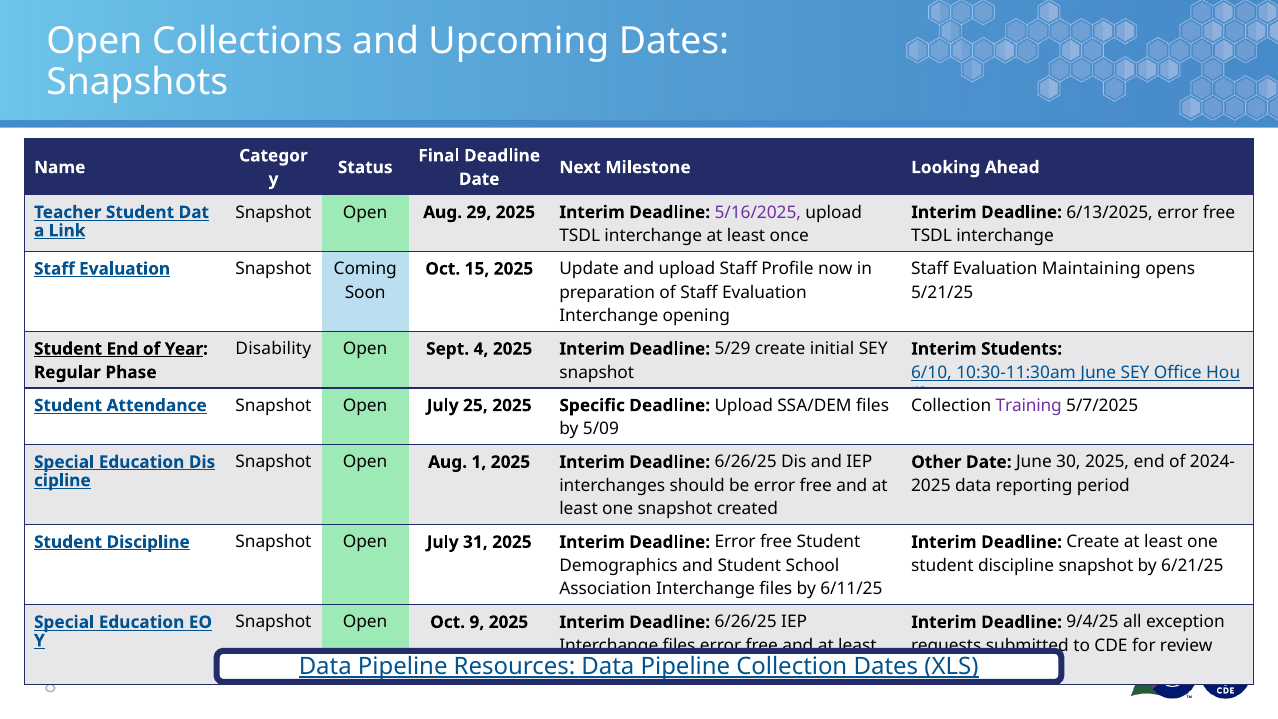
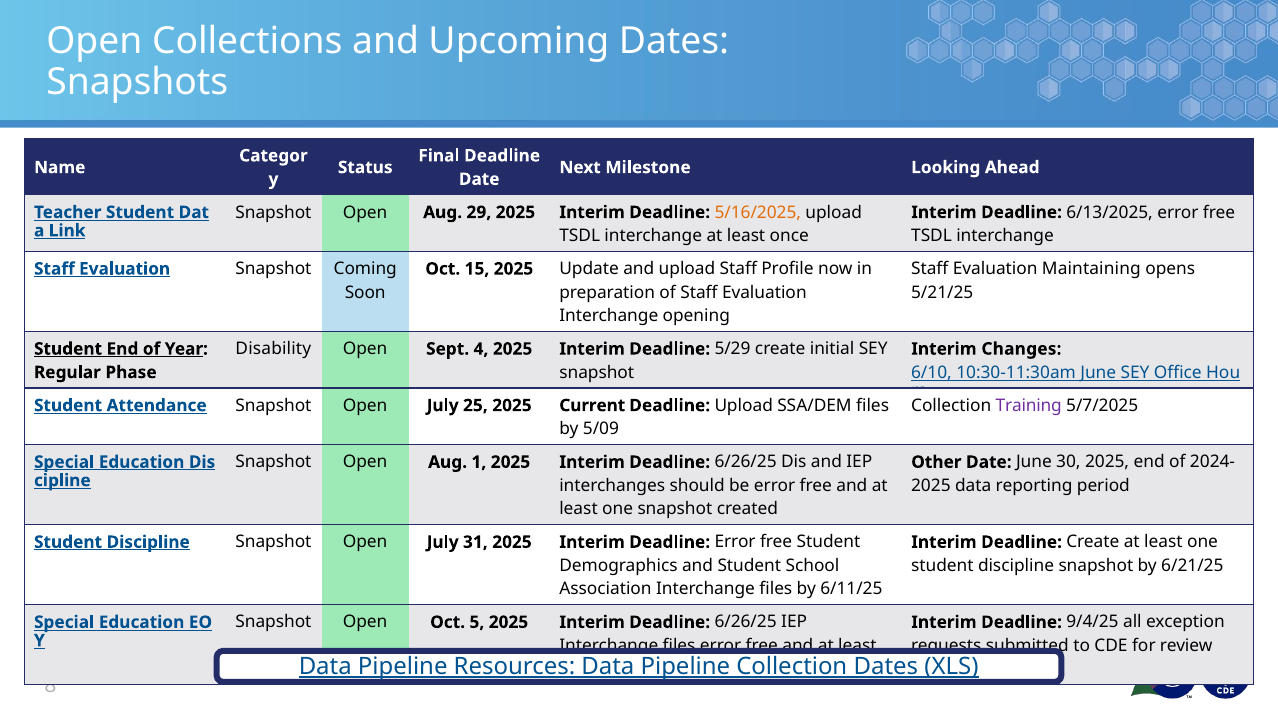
5/16/2025 colour: purple -> orange
Students: Students -> Changes
Specific: Specific -> Current
9: 9 -> 5
